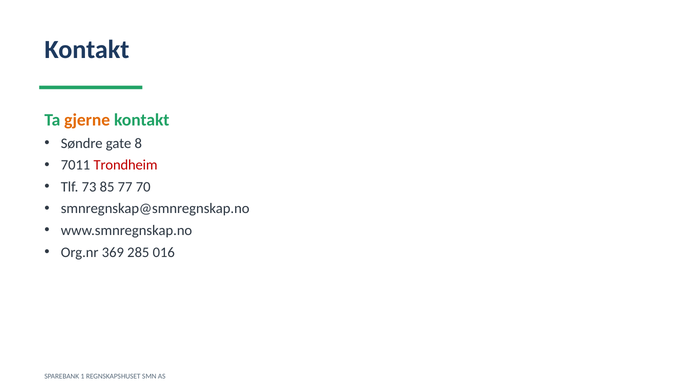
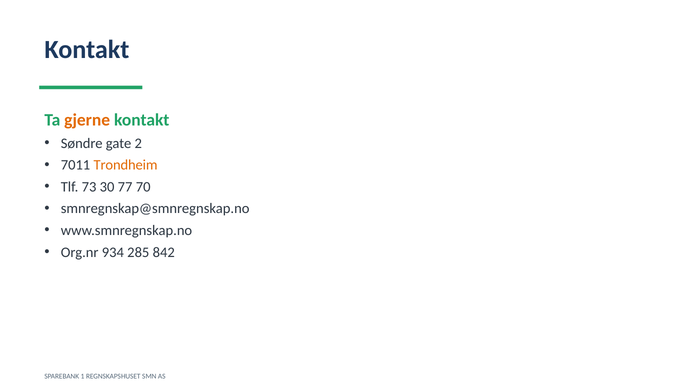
8: 8 -> 2
Trondheim colour: red -> orange
85: 85 -> 30
369: 369 -> 934
016: 016 -> 842
